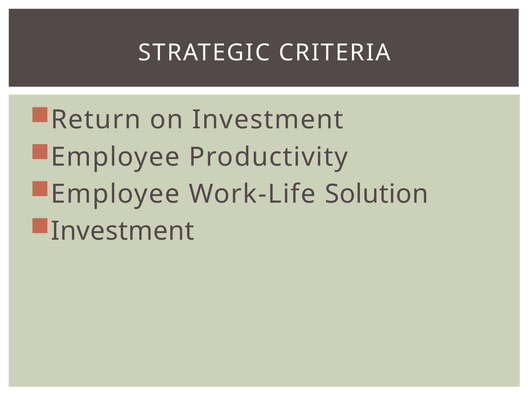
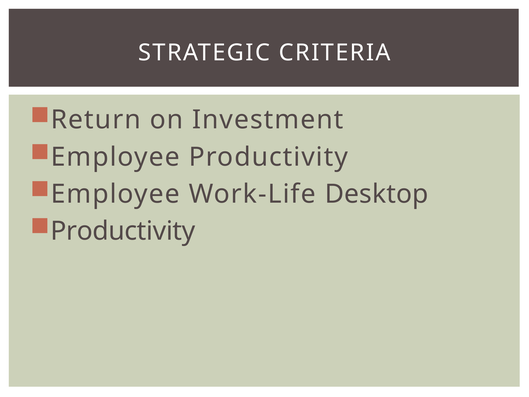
Solution: Solution -> Desktop
Investment at (123, 231): Investment -> Productivity
